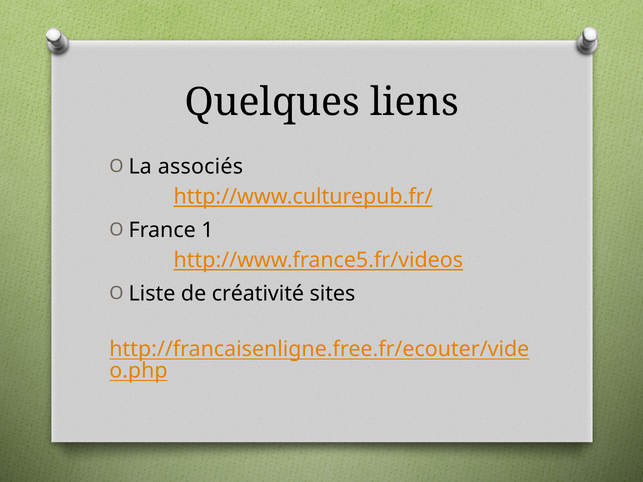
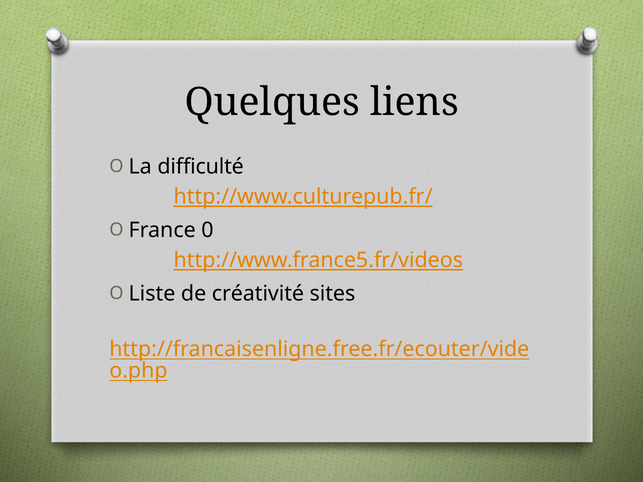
associés: associés -> difficulté
1: 1 -> 0
